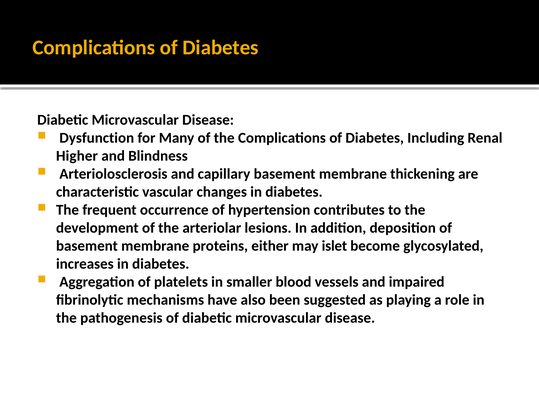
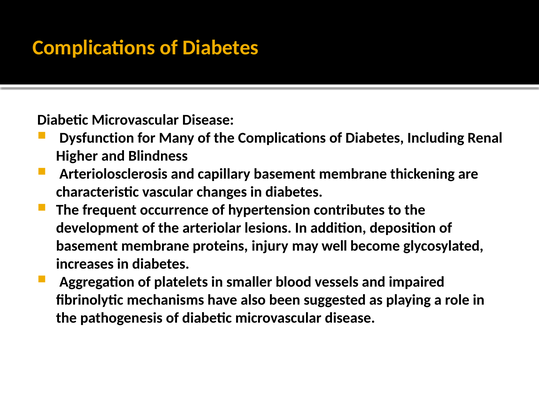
either: either -> injury
islet: islet -> well
